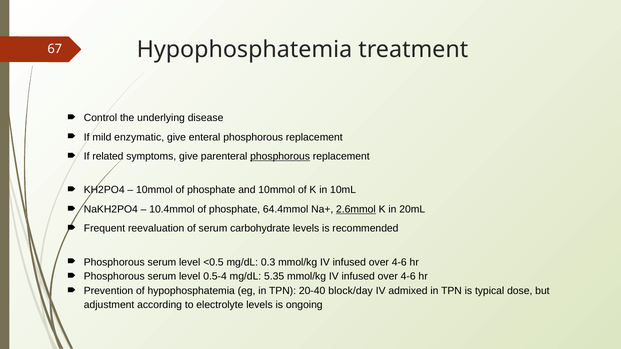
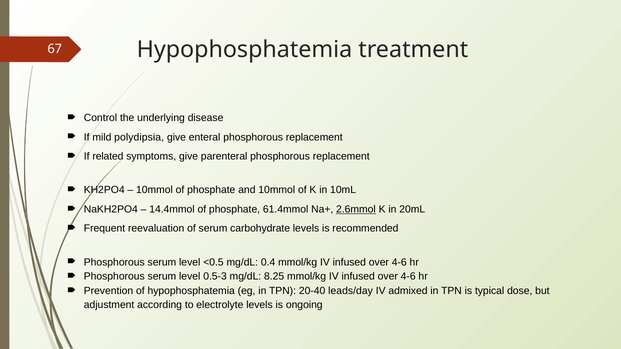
enzymatic: enzymatic -> polydipsia
phosphorous at (280, 157) underline: present -> none
10.4mmol: 10.4mmol -> 14.4mmol
64.4mmol: 64.4mmol -> 61.4mmol
0.3: 0.3 -> 0.4
0.5-4: 0.5-4 -> 0.5-3
5.35: 5.35 -> 8.25
block/day: block/day -> leads/day
